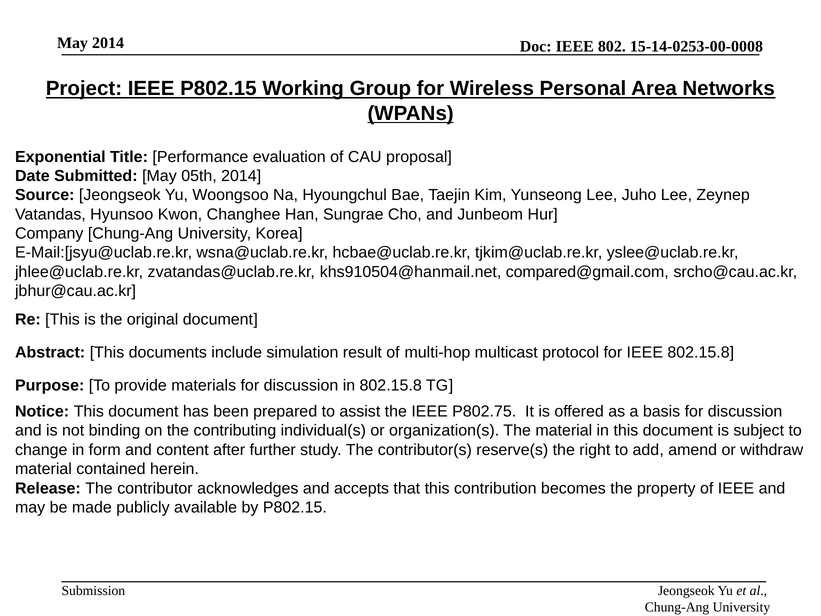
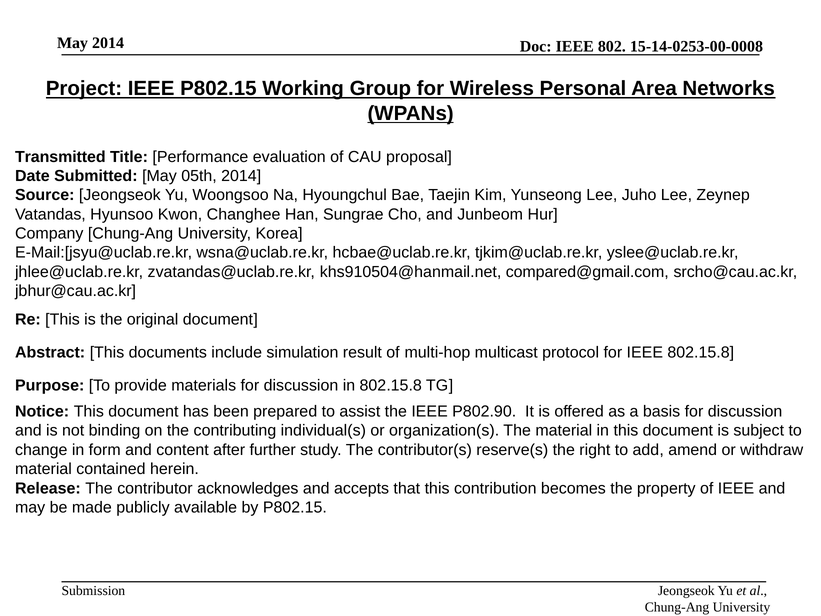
Exponential: Exponential -> Transmitted
P802.75: P802.75 -> P802.90
